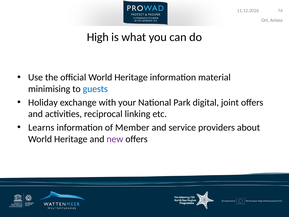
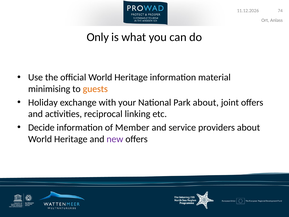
High: High -> Only
guests colour: blue -> orange
Park digital: digital -> about
Learns: Learns -> Decide
